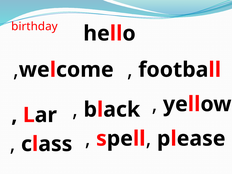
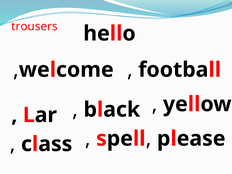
birthday: birthday -> trousers
